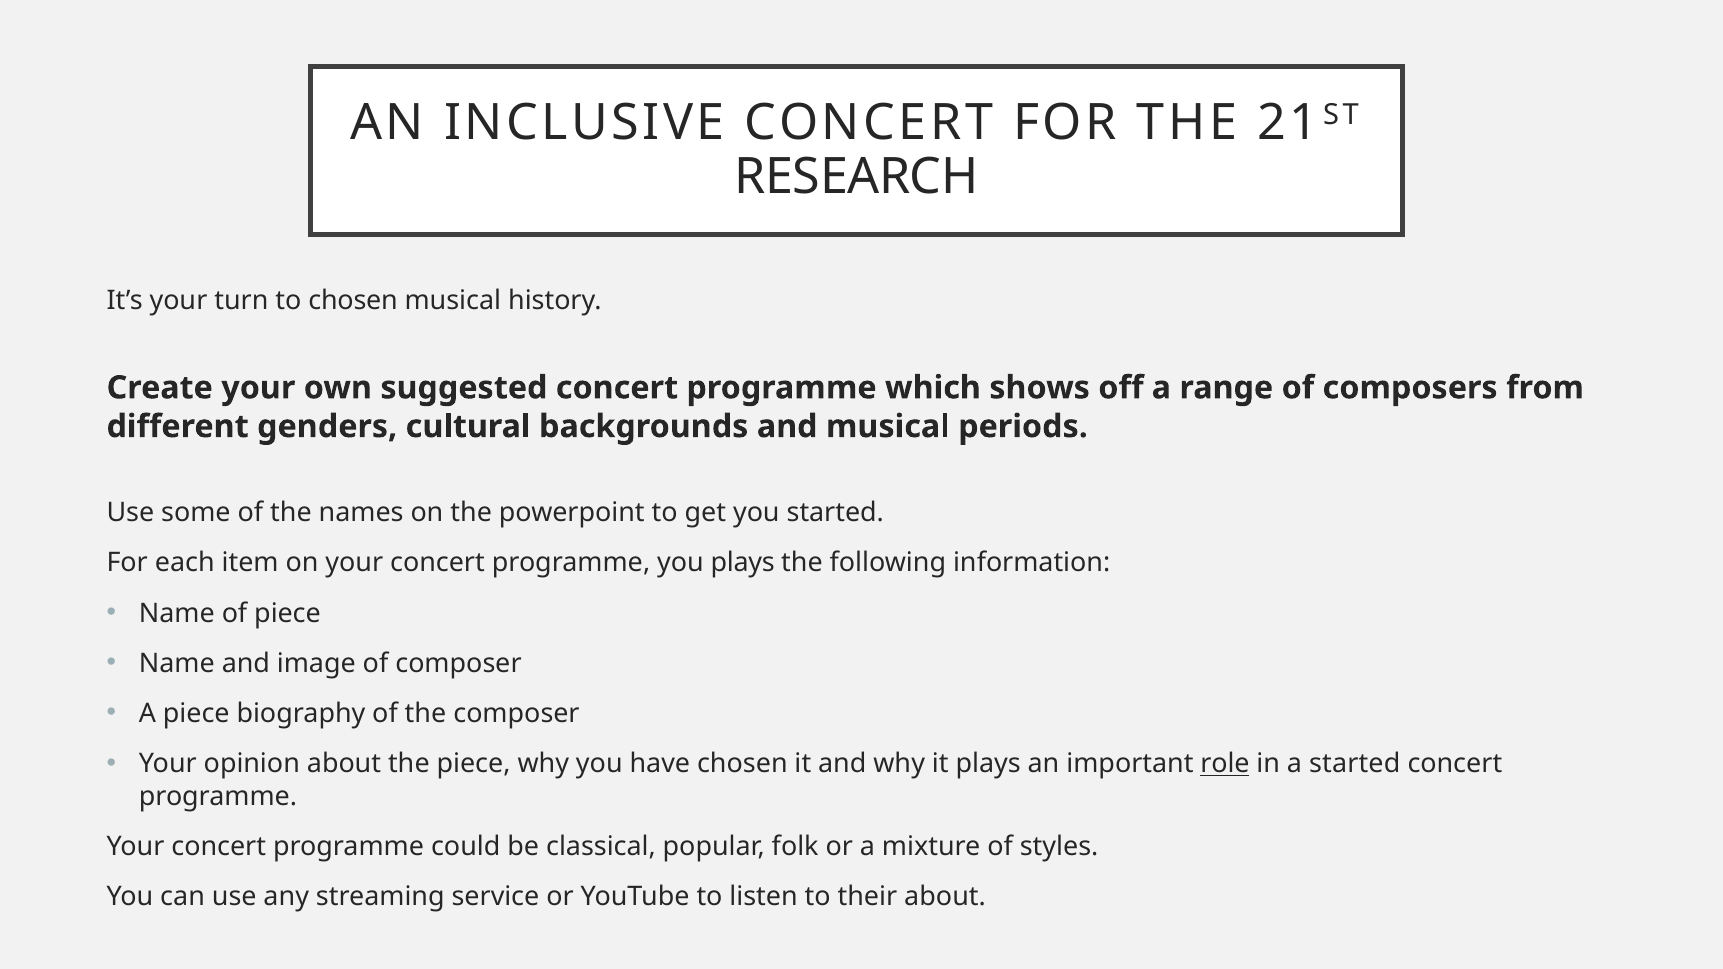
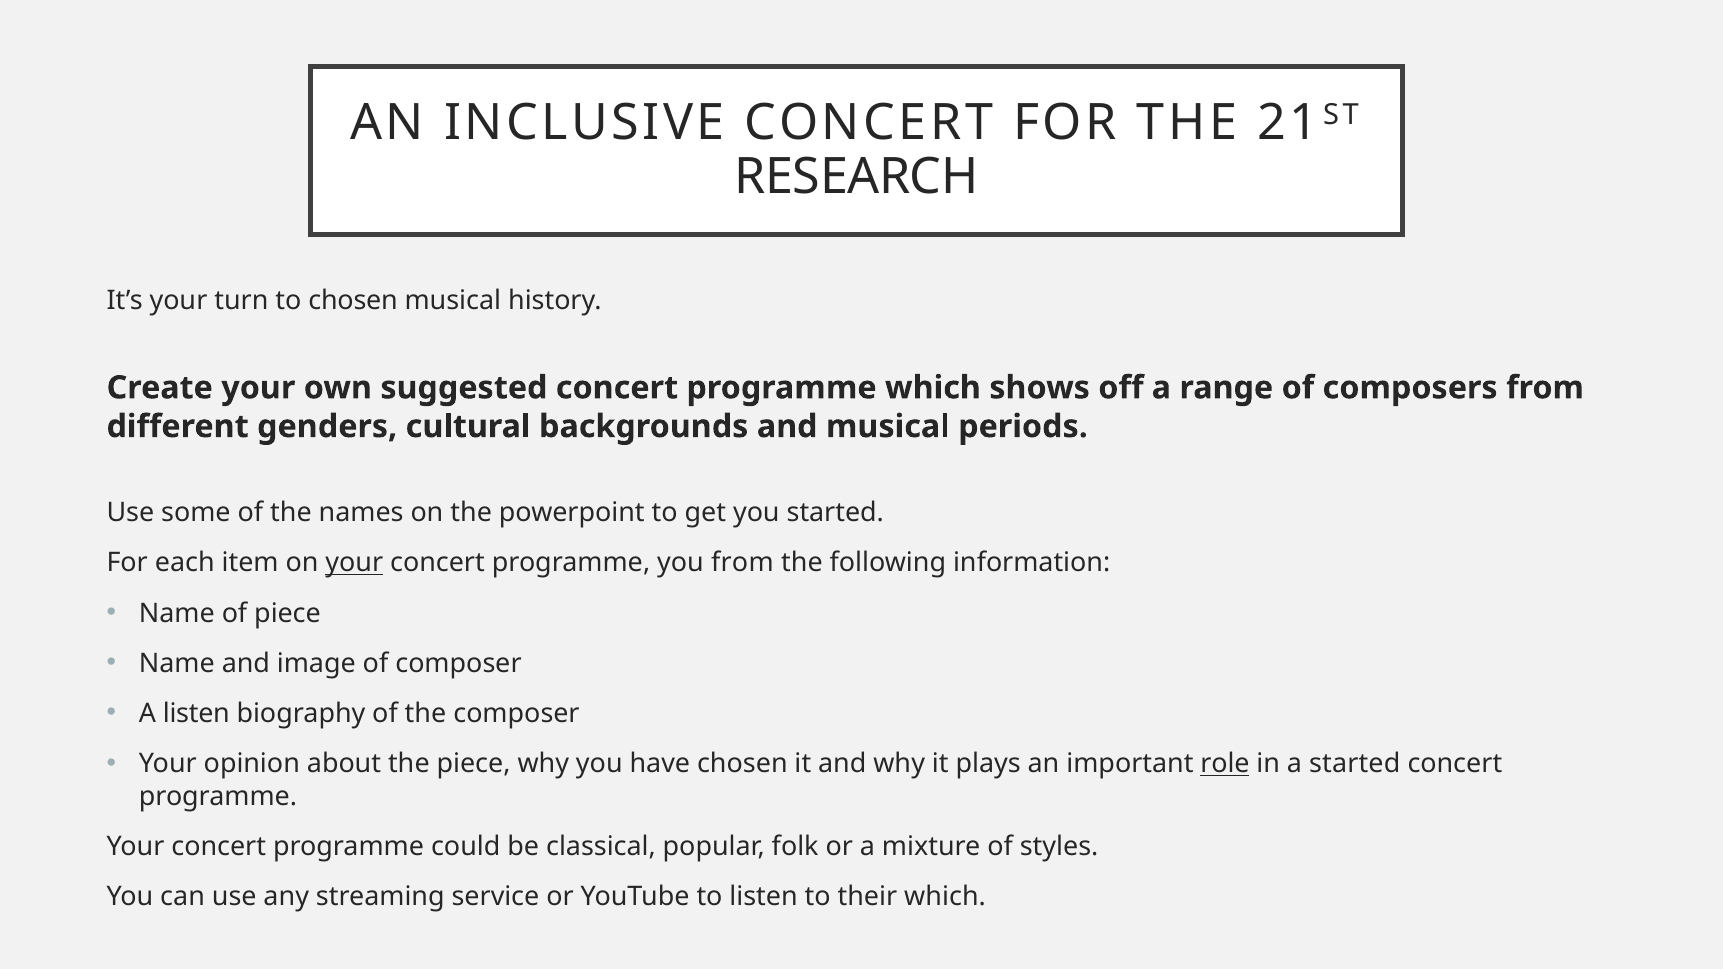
your at (354, 563) underline: none -> present
you plays: plays -> from
A piece: piece -> listen
their about: about -> which
